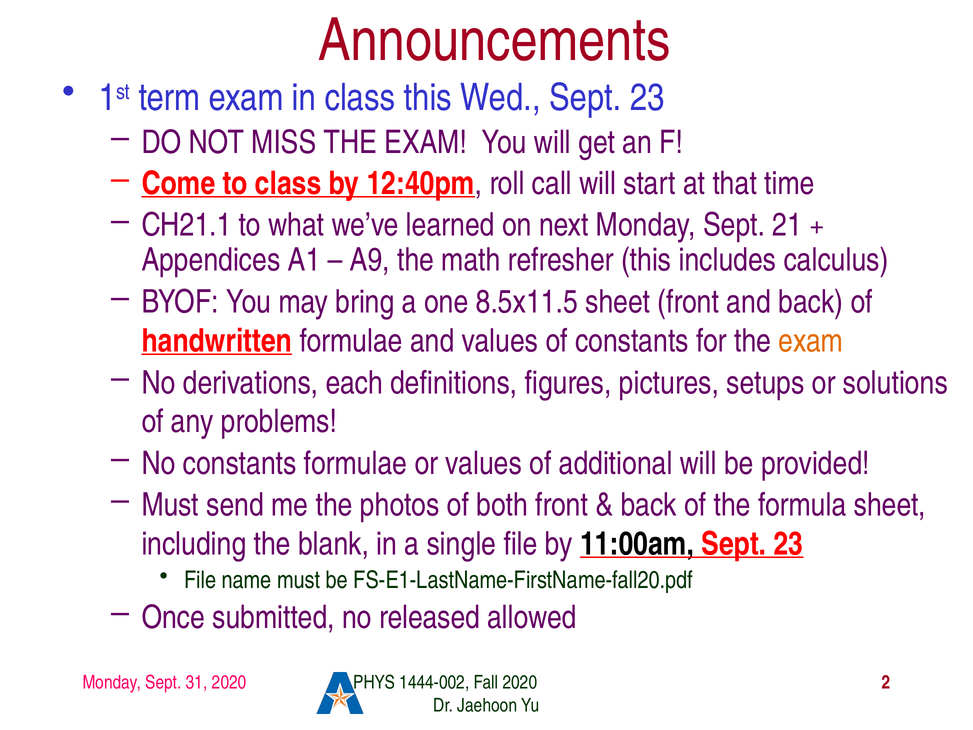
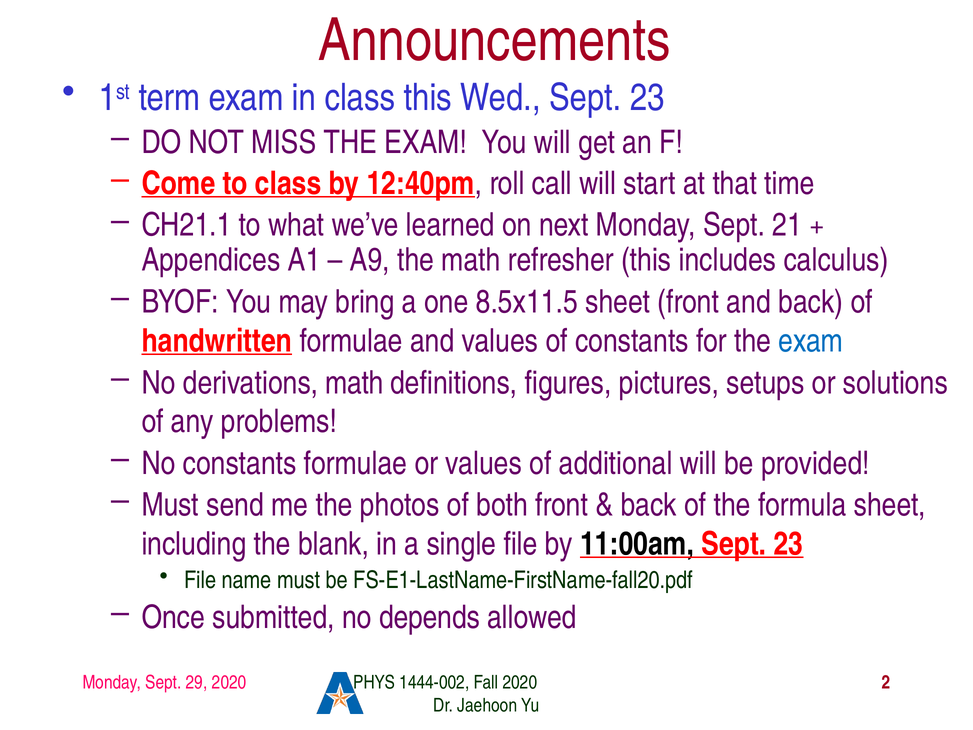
exam at (811, 341) colour: orange -> blue
derivations each: each -> math
released: released -> depends
31: 31 -> 29
